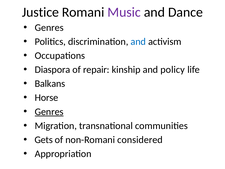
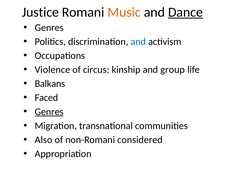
Music colour: purple -> orange
Dance underline: none -> present
Diaspora: Diaspora -> Violence
repair: repair -> circus
policy: policy -> group
Horse: Horse -> Faced
Gets: Gets -> Also
